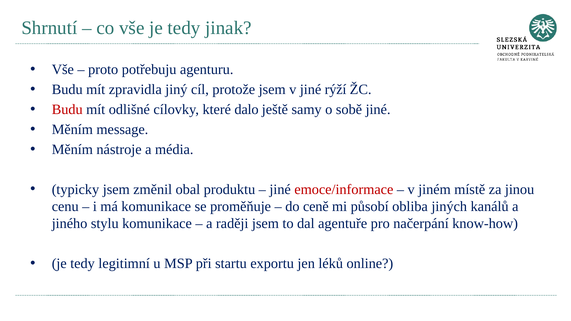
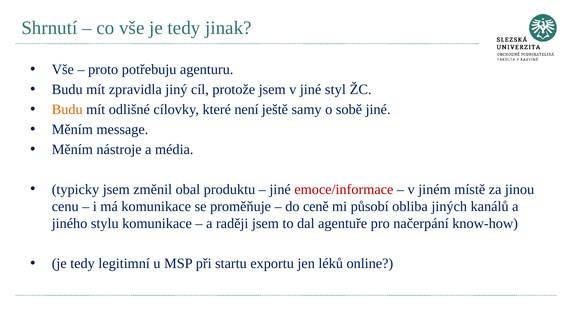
rýží: rýží -> styl
Budu at (67, 110) colour: red -> orange
dalo: dalo -> není
